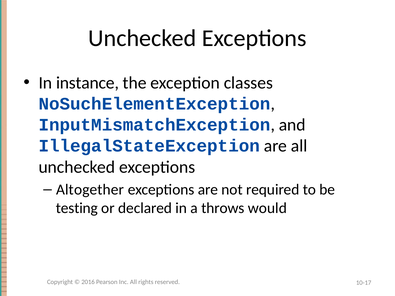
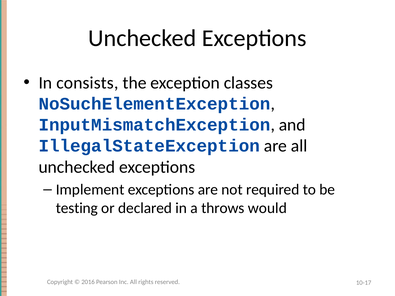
instance: instance -> consists
Altogether: Altogether -> Implement
